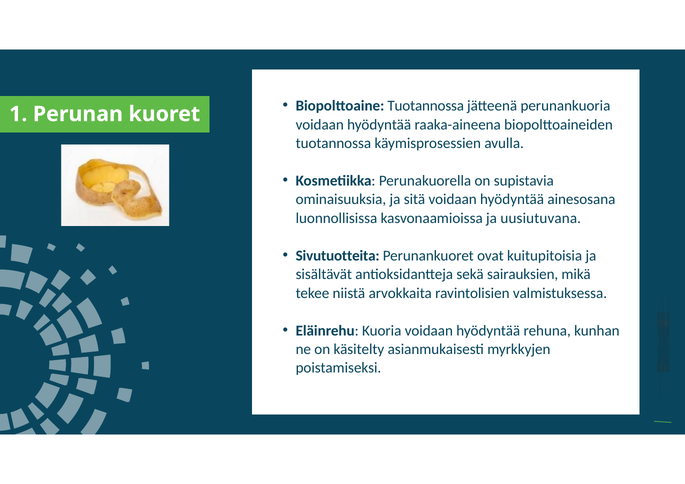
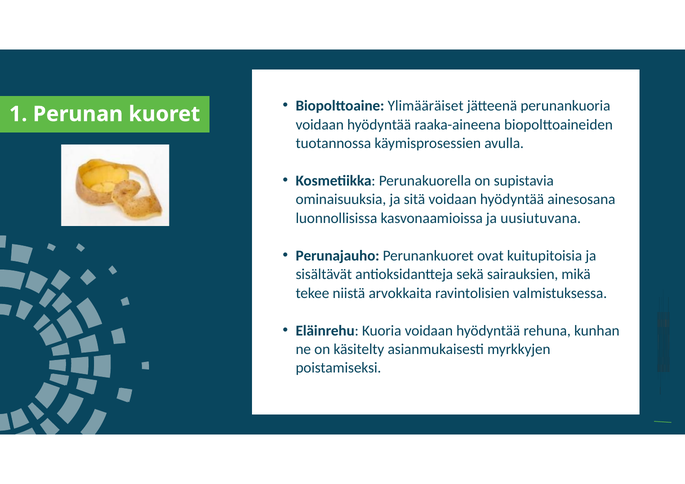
Biopolttoaine Tuotannossa: Tuotannossa -> Ylimääräiset
Sivutuotteita: Sivutuotteita -> Perunajauho
